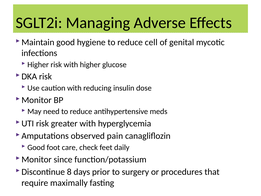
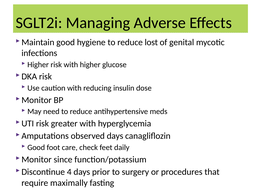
cell: cell -> lost
observed pain: pain -> days
8: 8 -> 4
